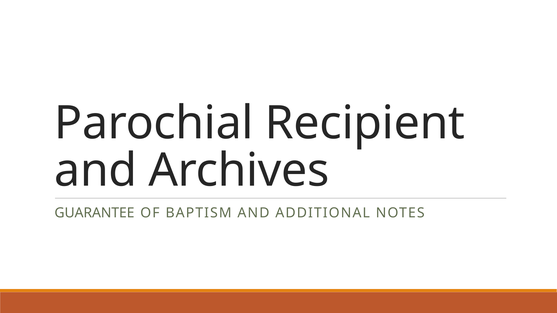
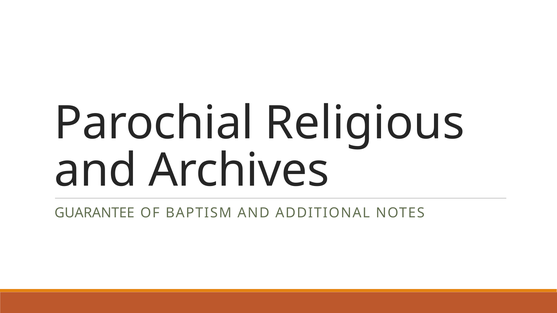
Recipient: Recipient -> Religious
